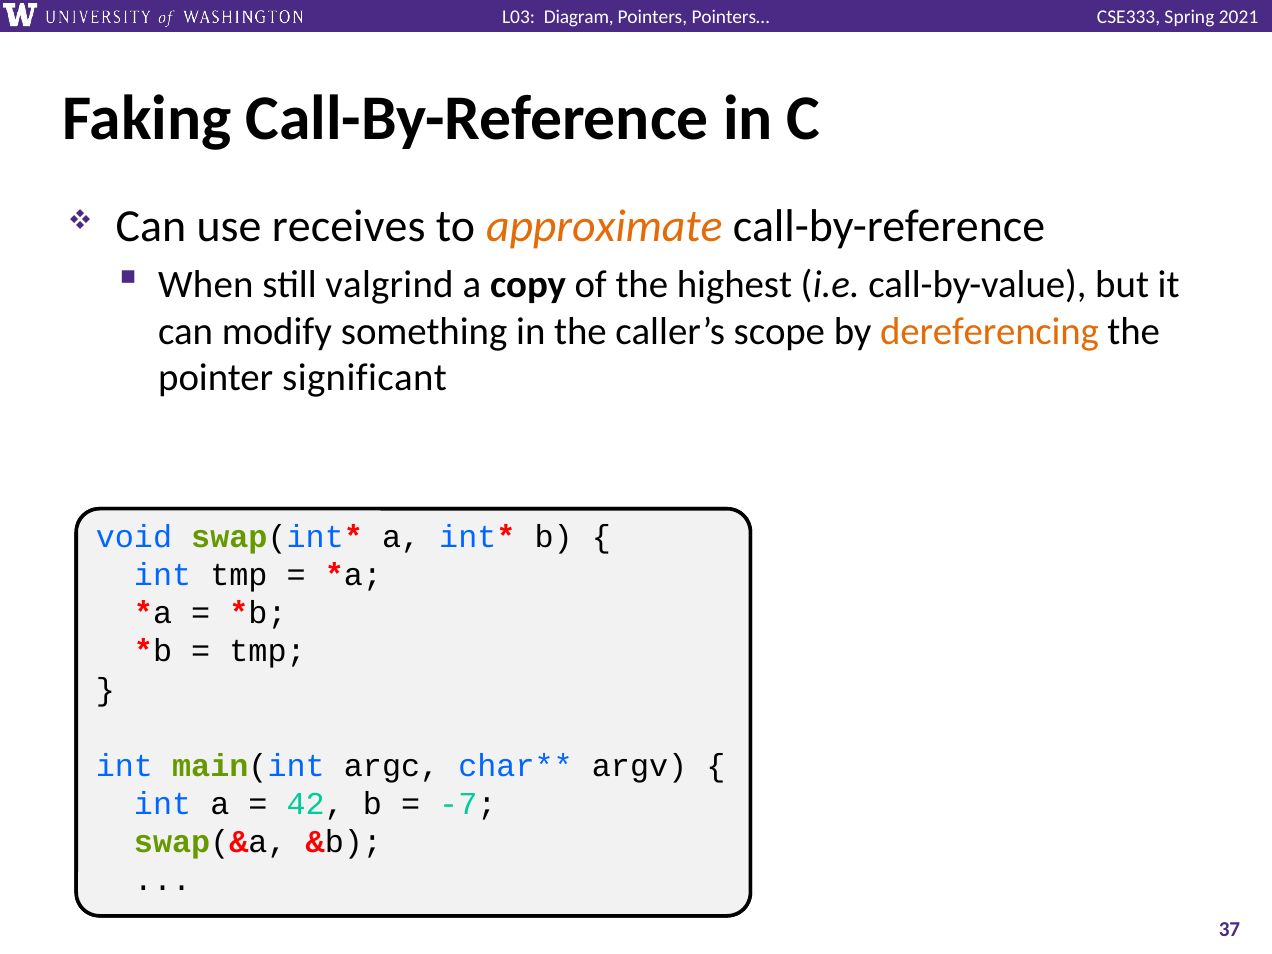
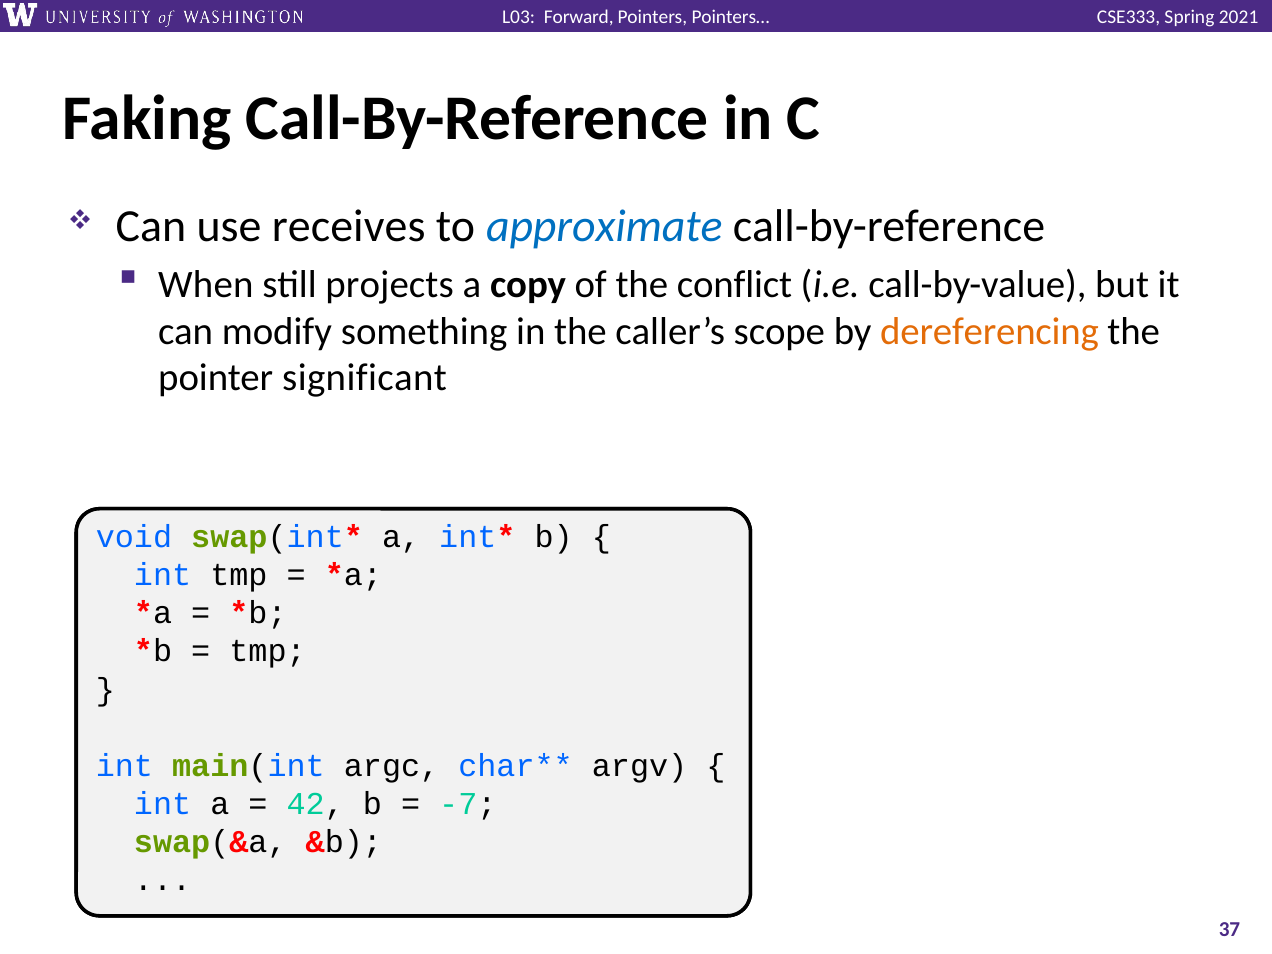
Diagram: Diagram -> Forward
approximate colour: orange -> blue
valgrind: valgrind -> projects
highest: highest -> conflict
